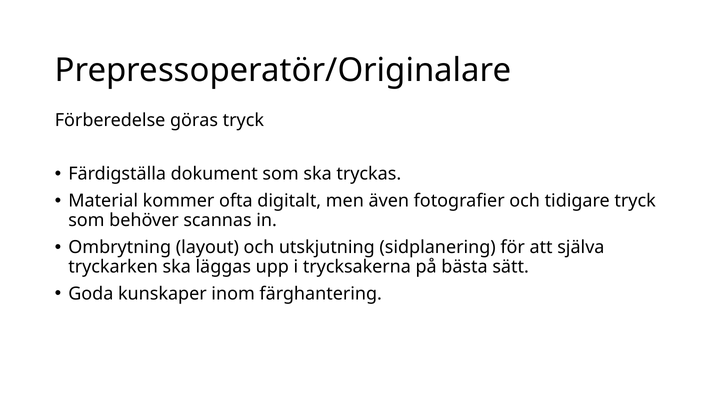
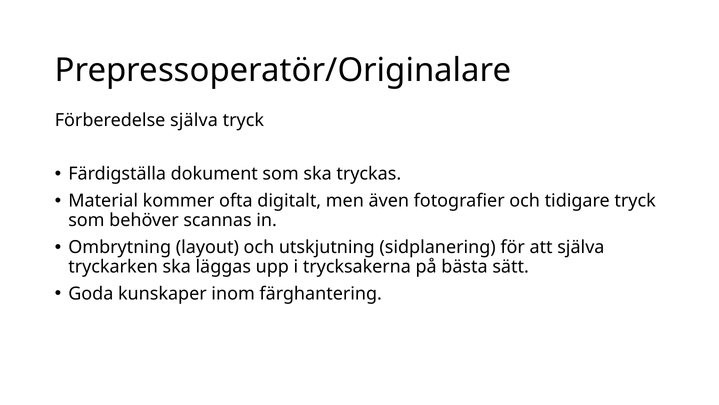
Förberedelse göras: göras -> själva
